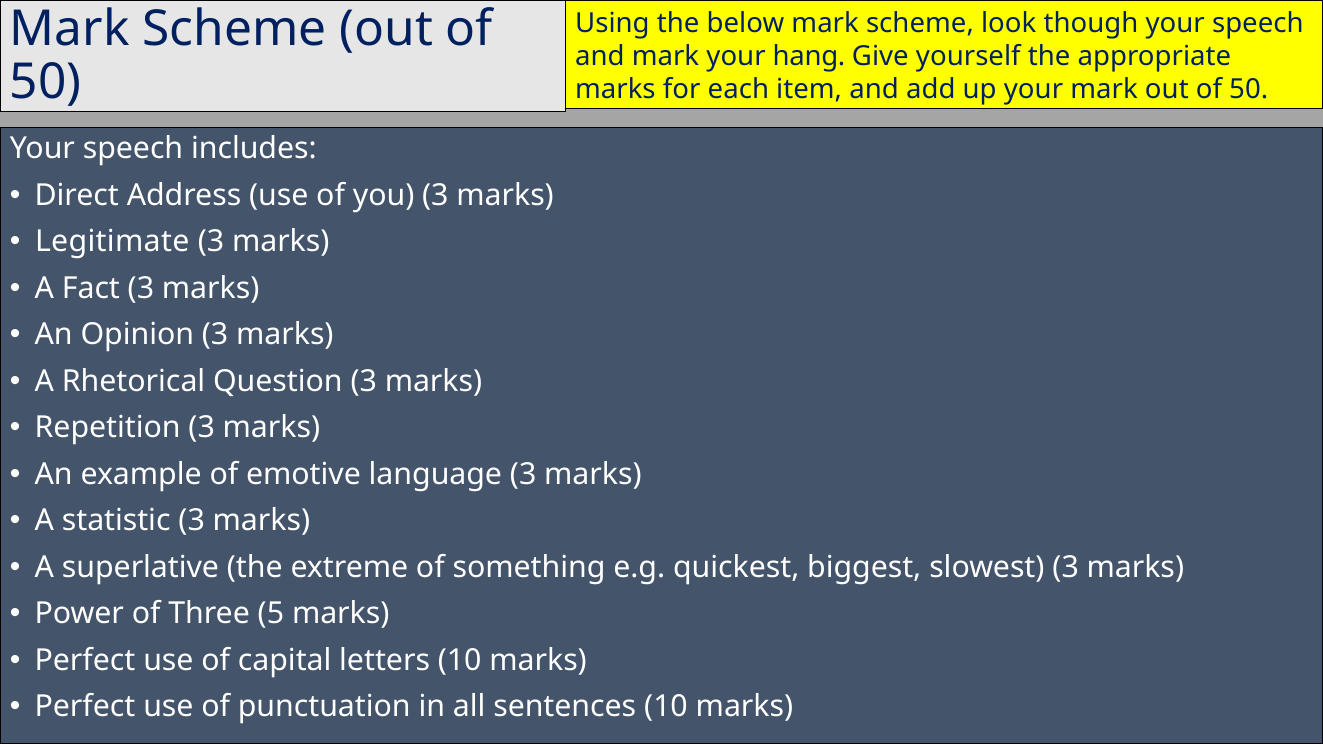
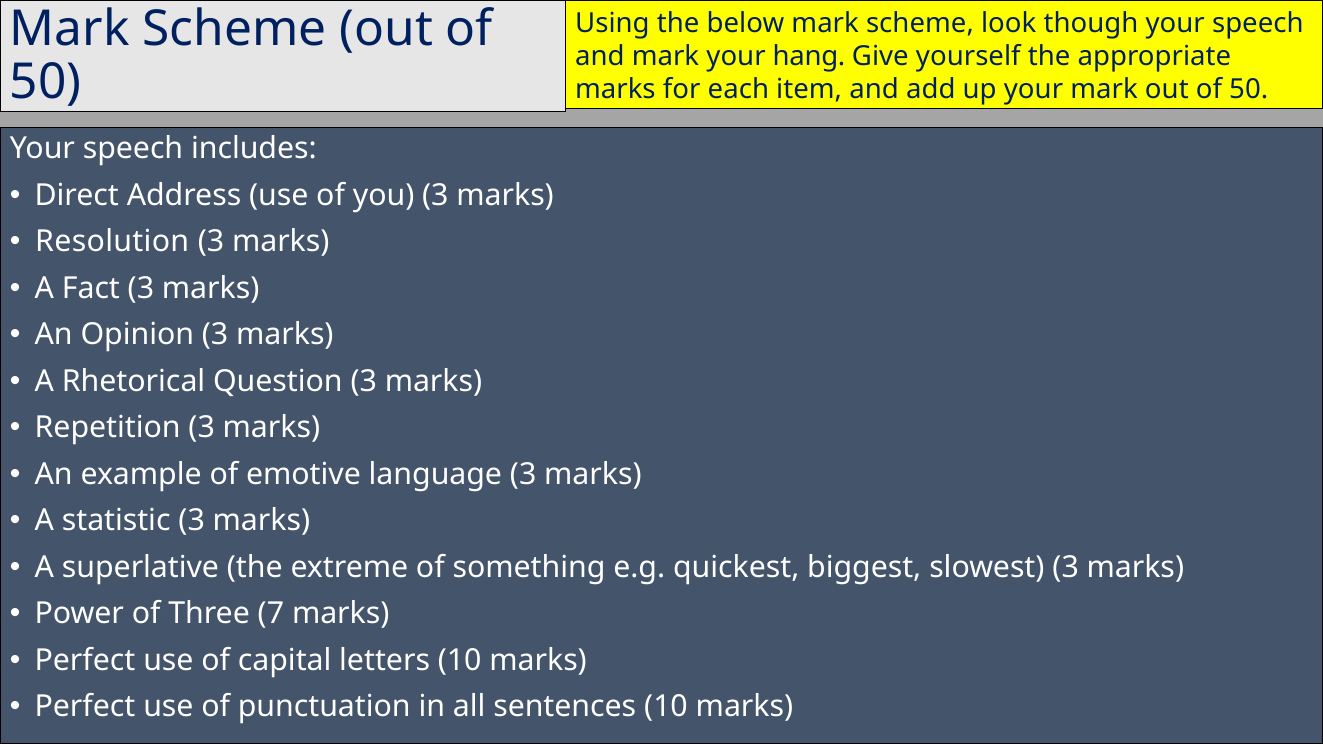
Legitimate: Legitimate -> Resolution
5: 5 -> 7
